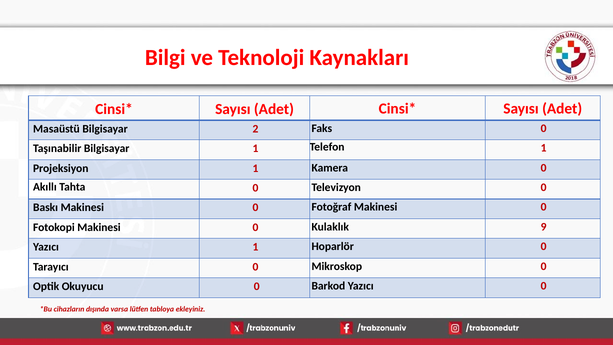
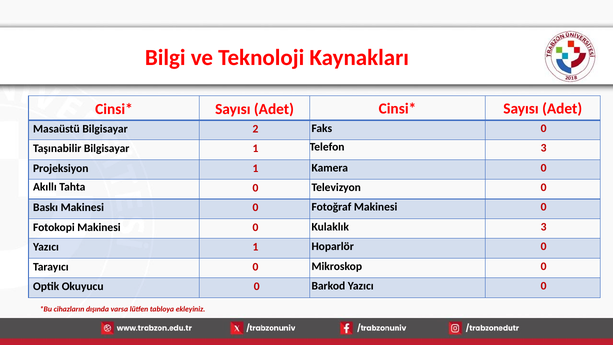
Telefon 1: 1 -> 3
Kulaklık 9: 9 -> 3
